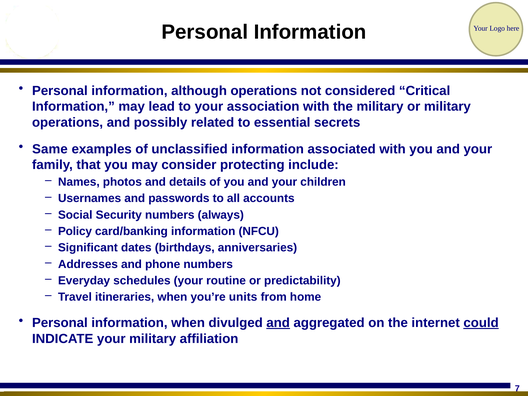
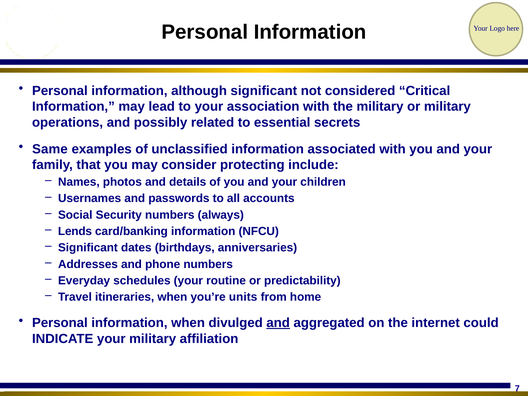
although operations: operations -> significant
Policy: Policy -> Lends
could underline: present -> none
